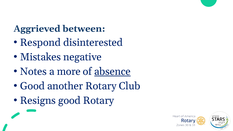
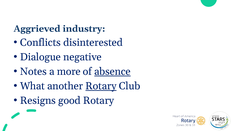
between: between -> industry
Respond: Respond -> Conflicts
Mistakes: Mistakes -> Dialogue
Good at (32, 86): Good -> What
Rotary at (101, 86) underline: none -> present
